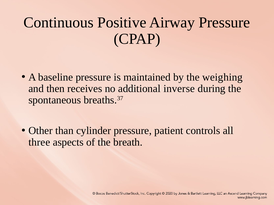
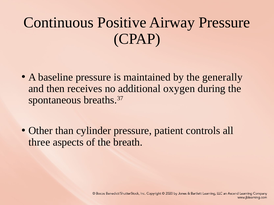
weighing: weighing -> generally
inverse: inverse -> oxygen
